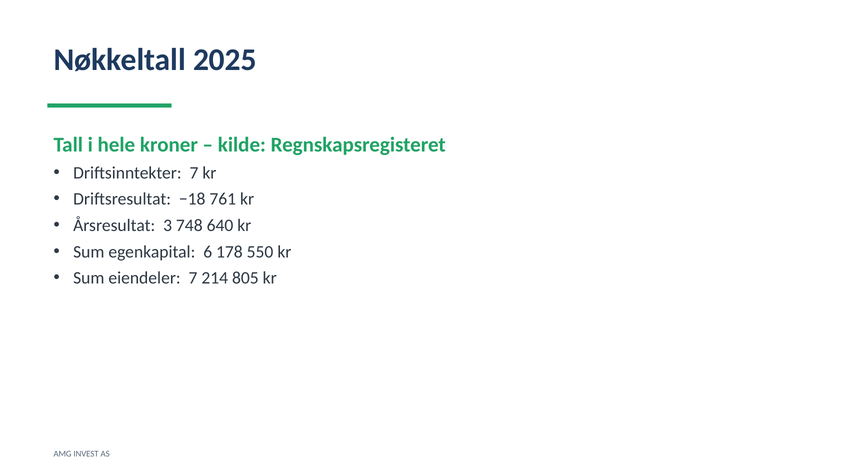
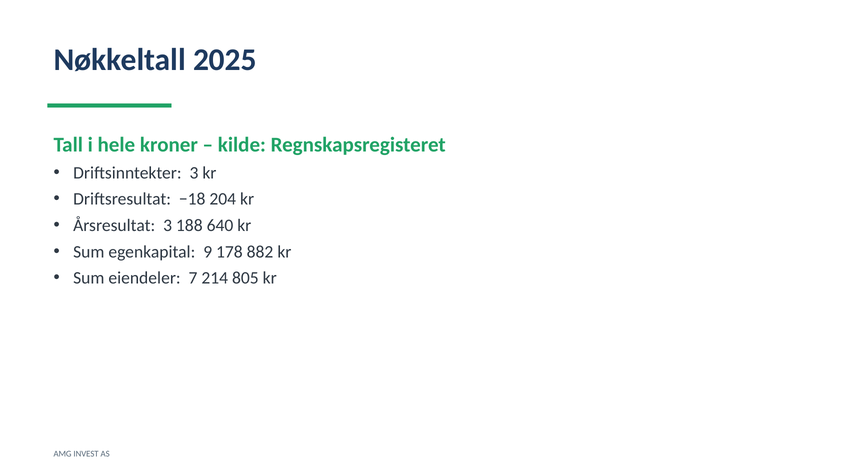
Driftsinntekter 7: 7 -> 3
761: 761 -> 204
748: 748 -> 188
6: 6 -> 9
550: 550 -> 882
